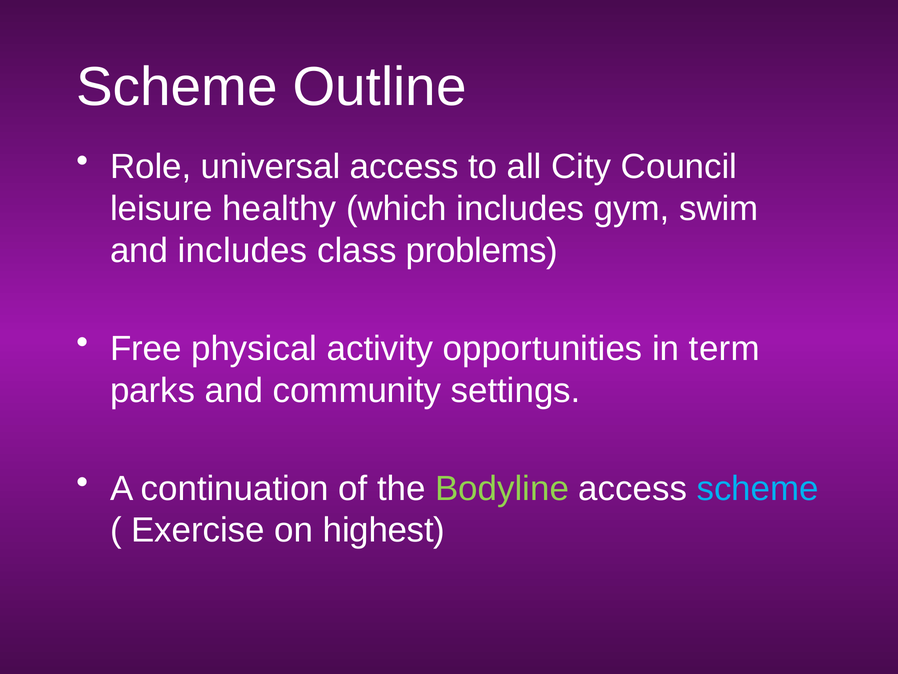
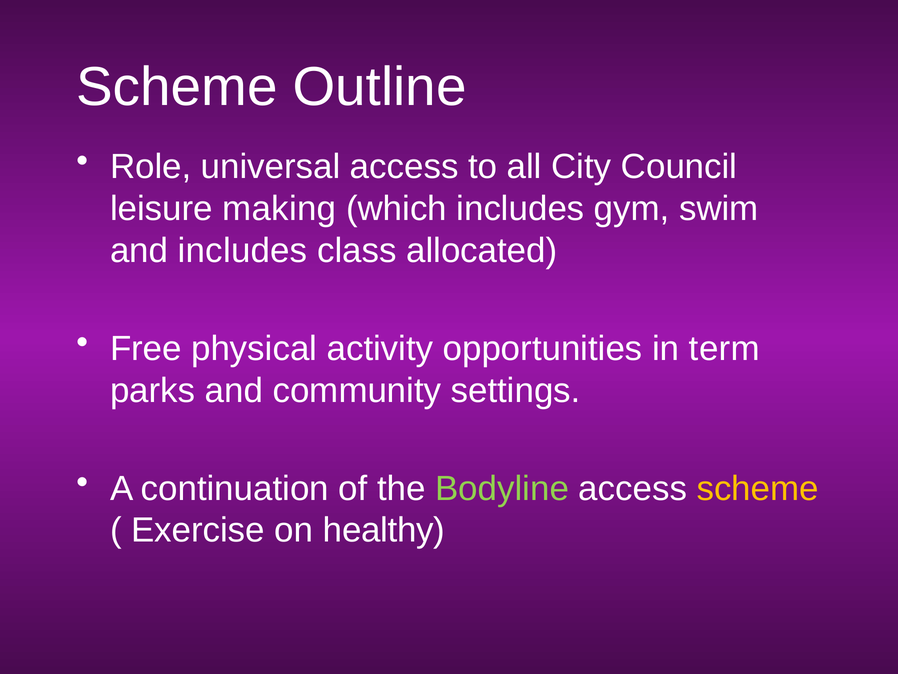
healthy: healthy -> making
problems: problems -> allocated
scheme at (758, 488) colour: light blue -> yellow
highest: highest -> healthy
